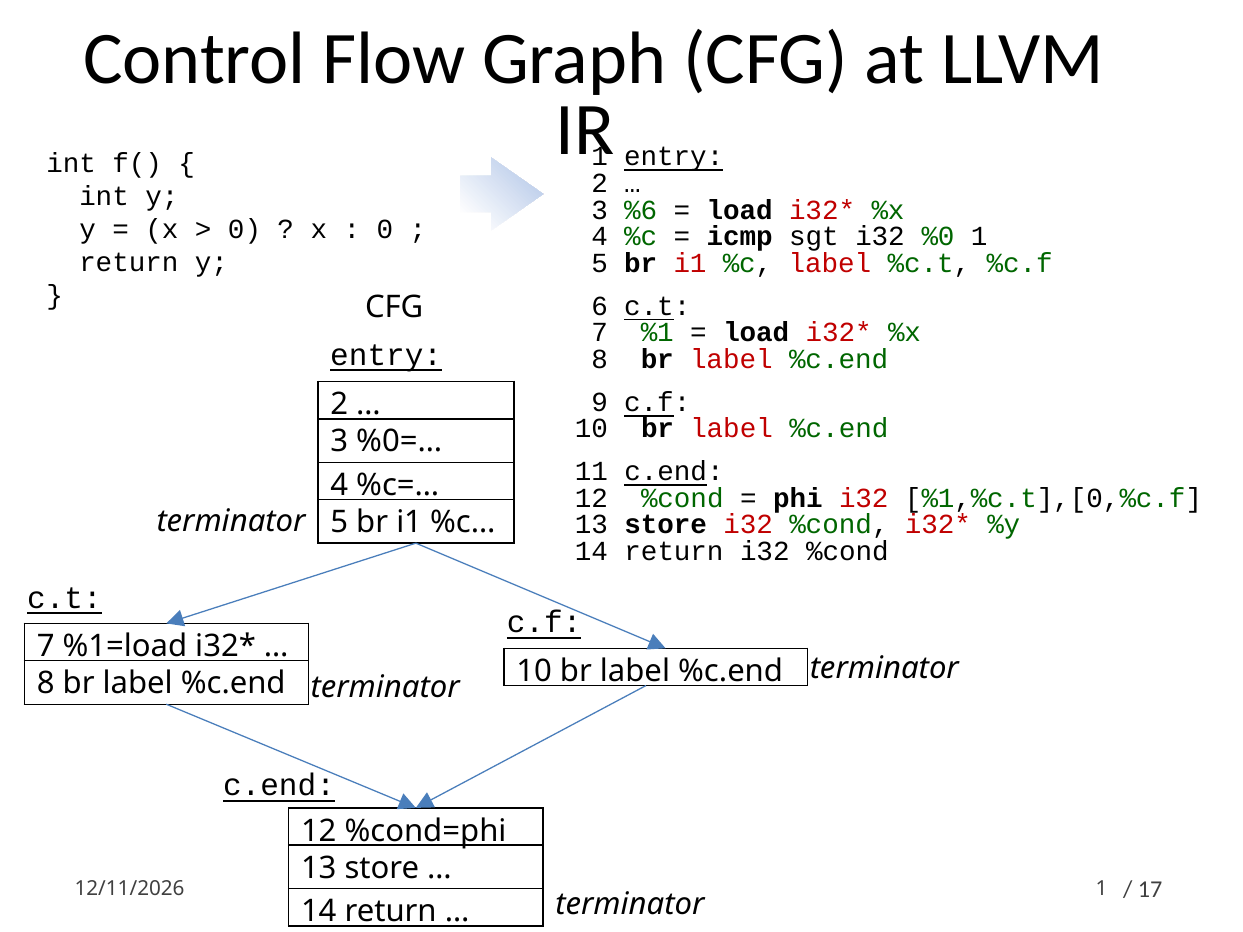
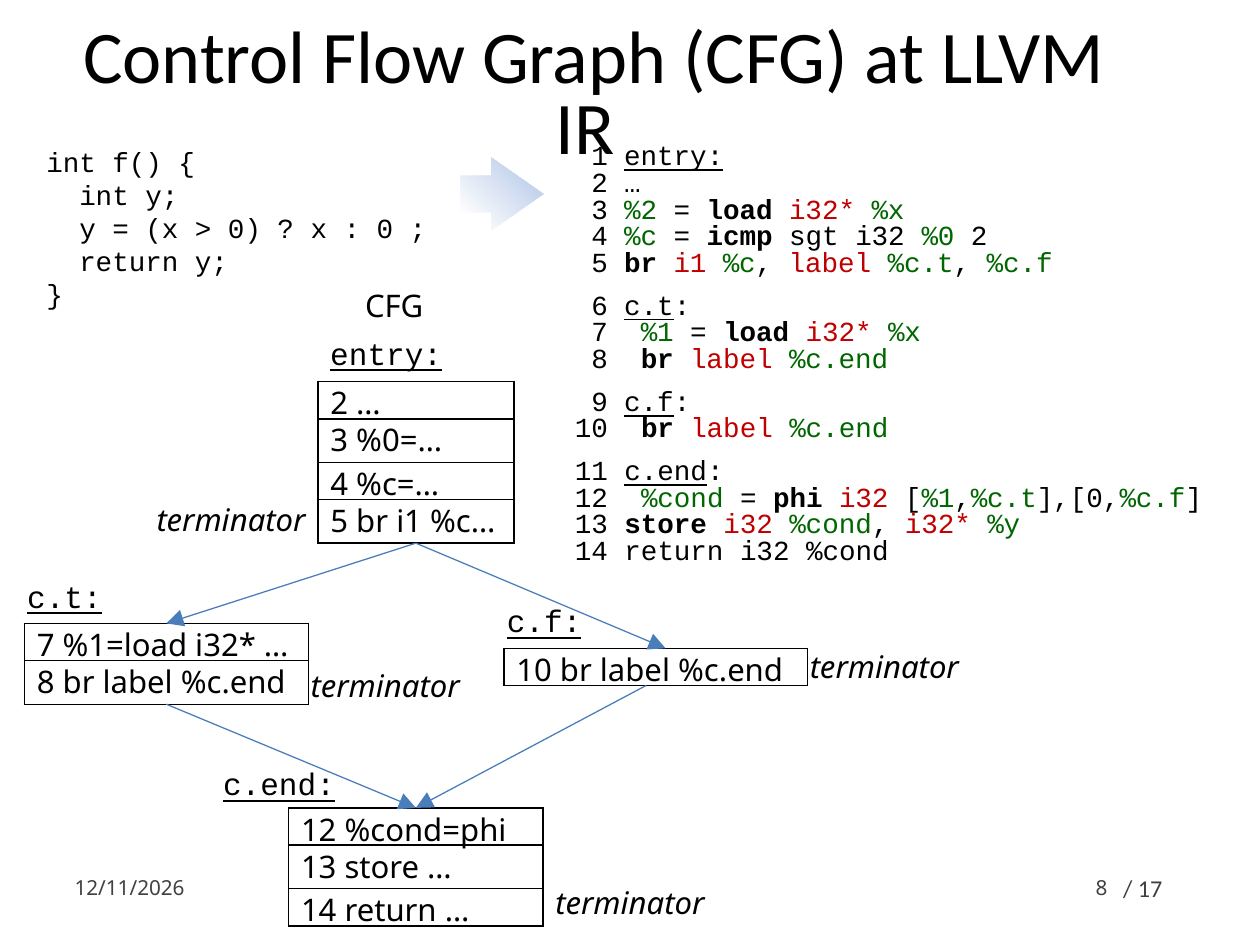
%6: %6 -> %2
%0 1: 1 -> 2
1 at (1101, 889): 1 -> 8
